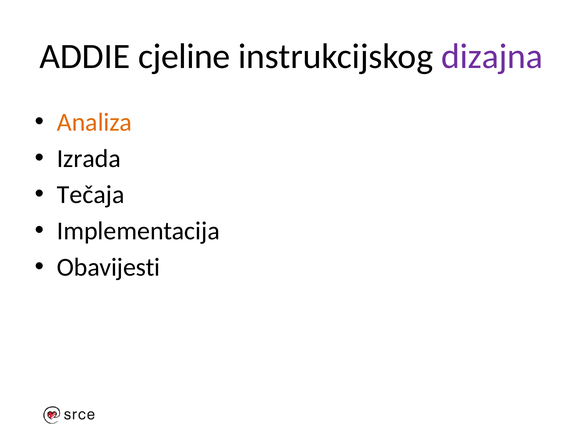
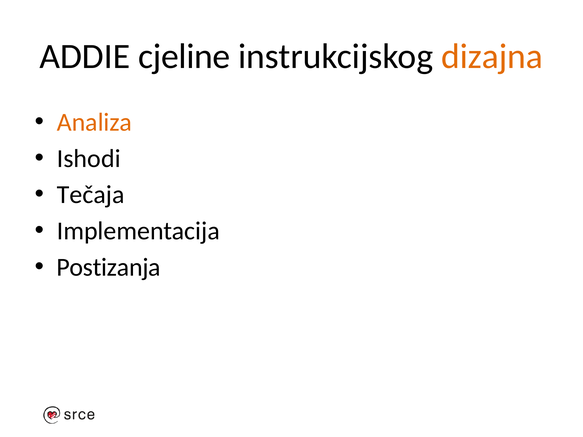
dizajna colour: purple -> orange
Izrada: Izrada -> Ishodi
Obavijesti: Obavijesti -> Postizanja
